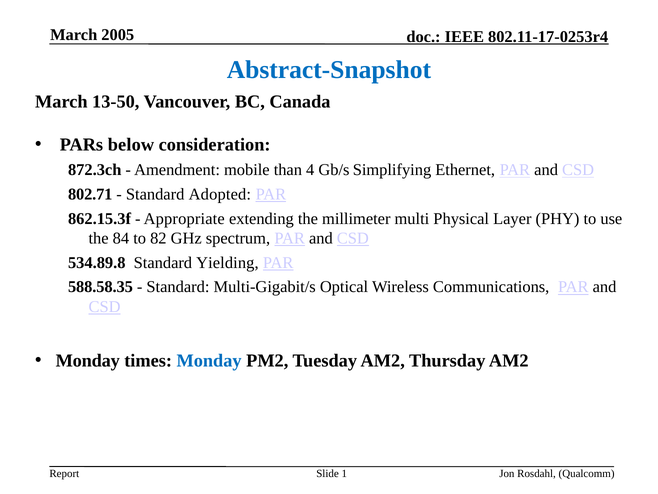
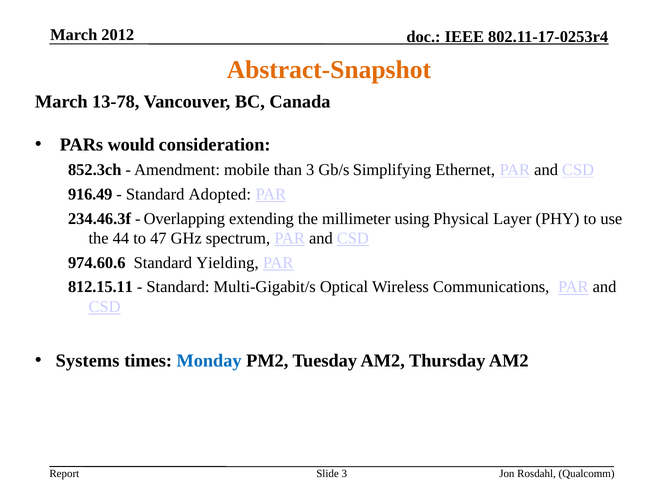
2005: 2005 -> 2012
Abstract-Snapshot colour: blue -> orange
13-50: 13-50 -> 13-78
below: below -> would
872.3ch: 872.3ch -> 852.3ch
than 4: 4 -> 3
802.71: 802.71 -> 916.49
862.15.3f: 862.15.3f -> 234.46.3f
Appropriate: Appropriate -> Overlapping
multi: multi -> using
84: 84 -> 44
82: 82 -> 47
534.89.8: 534.89.8 -> 974.60.6
588.58.35: 588.58.35 -> 812.15.11
Monday at (88, 360): Monday -> Systems
Slide 1: 1 -> 3
